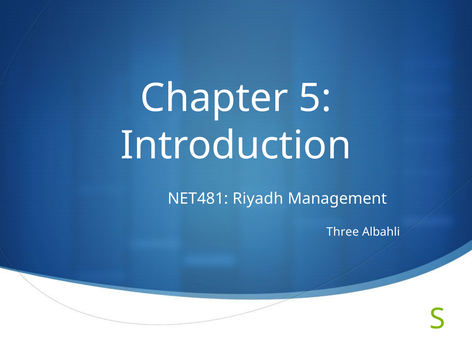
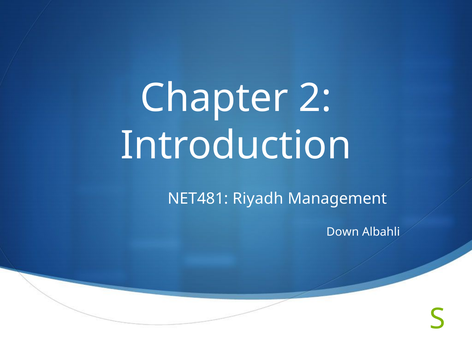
5: 5 -> 2
Three: Three -> Down
